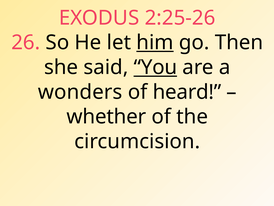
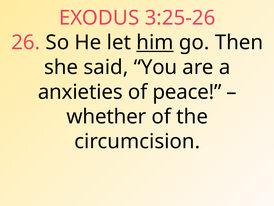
2:25-26: 2:25-26 -> 3:25-26
You underline: present -> none
wonders: wonders -> anxieties
heard: heard -> peace
